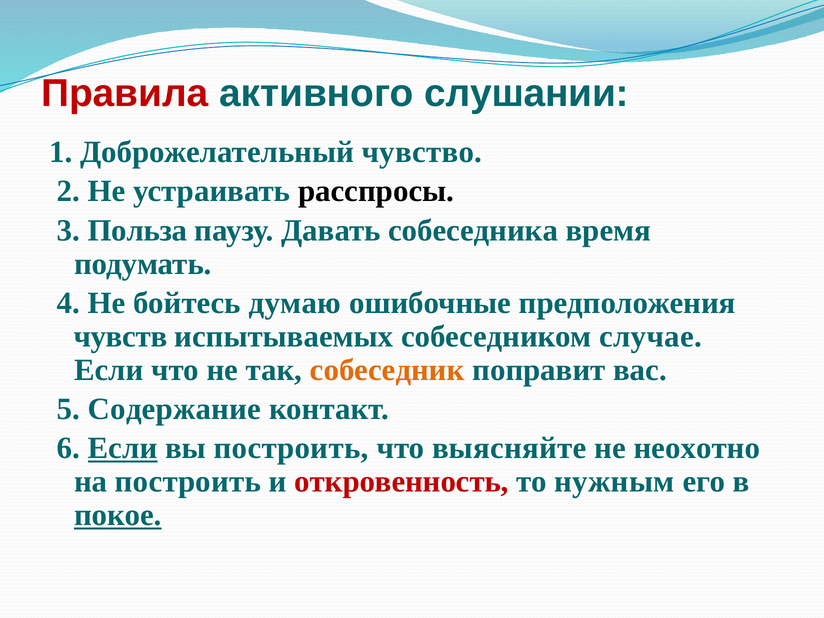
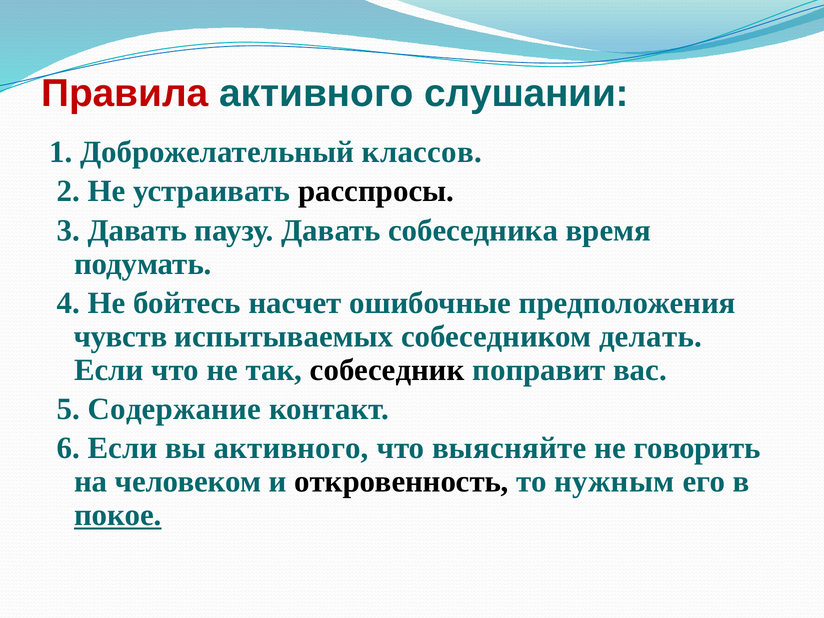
чувство: чувство -> классов
3 Польза: Польза -> Давать
думаю: думаю -> насчет
случае: случае -> делать
собеседник colour: orange -> black
Если at (123, 448) underline: present -> none
вы построить: построить -> активного
неохотно: неохотно -> говорить
на построить: построить -> человеком
откровенность colour: red -> black
